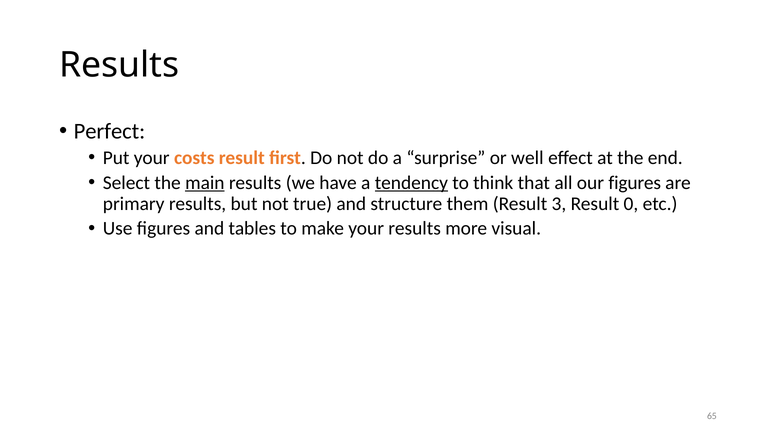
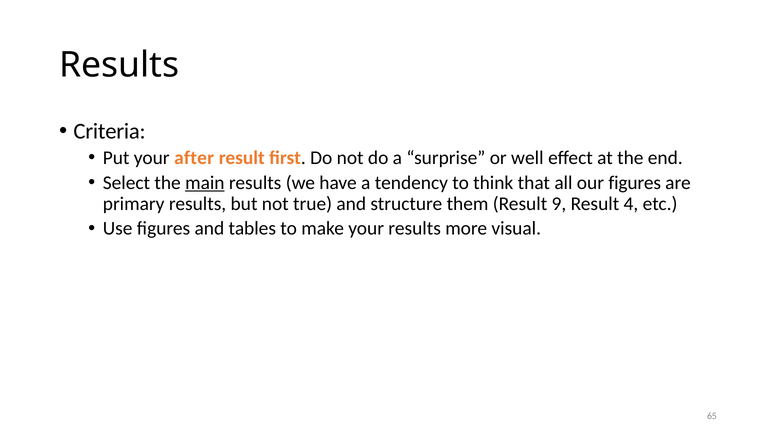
Perfect: Perfect -> Criteria
costs: costs -> after
tendency underline: present -> none
3: 3 -> 9
0: 0 -> 4
